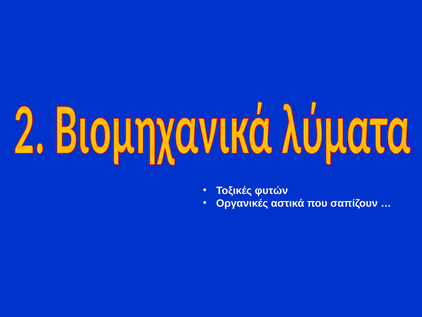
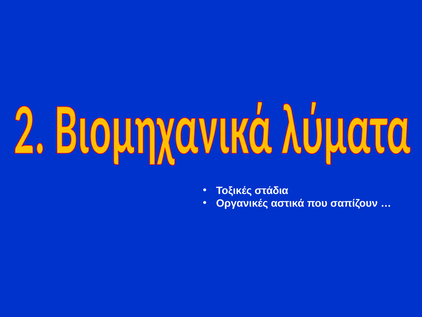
φυτών: φυτών -> στάδια
